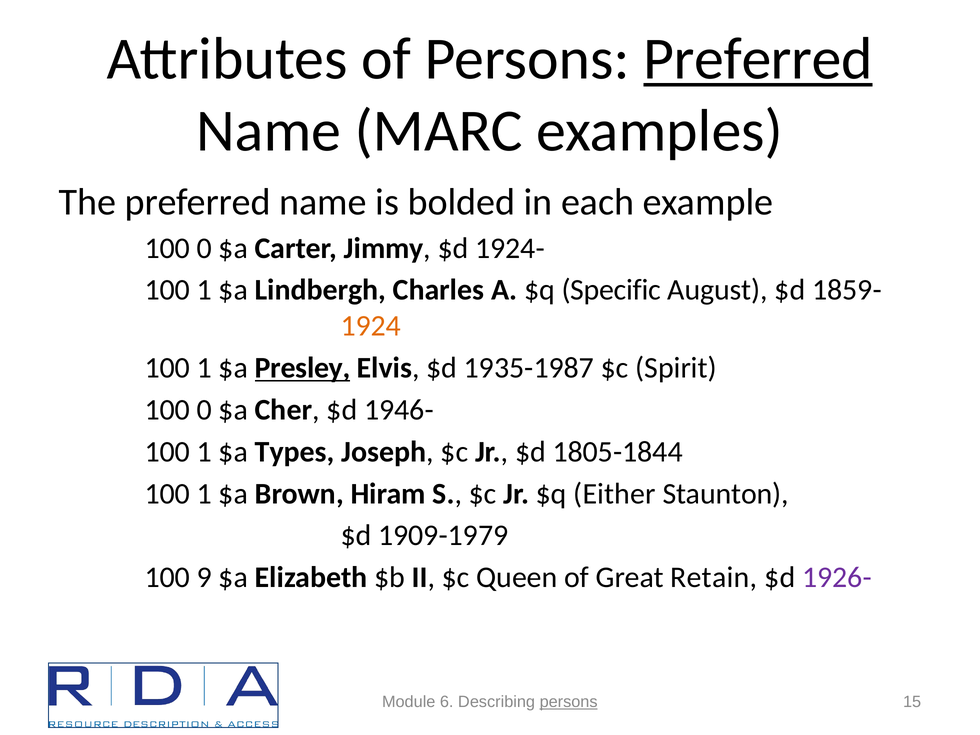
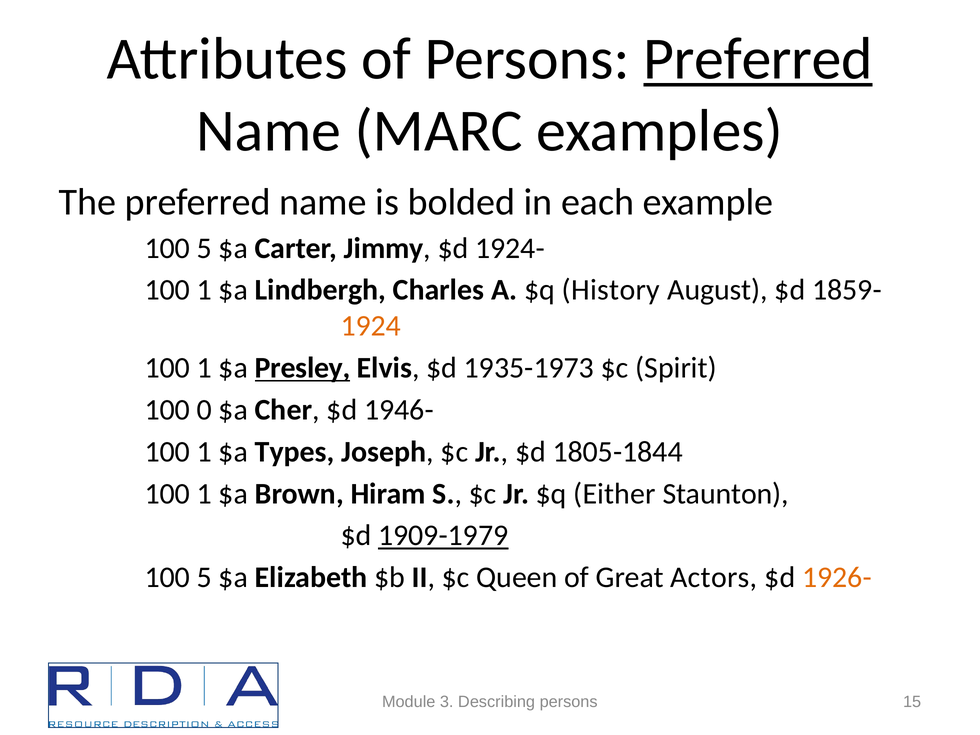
0 at (204, 248): 0 -> 5
Specific: Specific -> History
1935-1987: 1935-1987 -> 1935-1973
1909-1979 underline: none -> present
9 at (204, 577): 9 -> 5
Retain: Retain -> Actors
1926- colour: purple -> orange
6: 6 -> 3
persons at (569, 702) underline: present -> none
